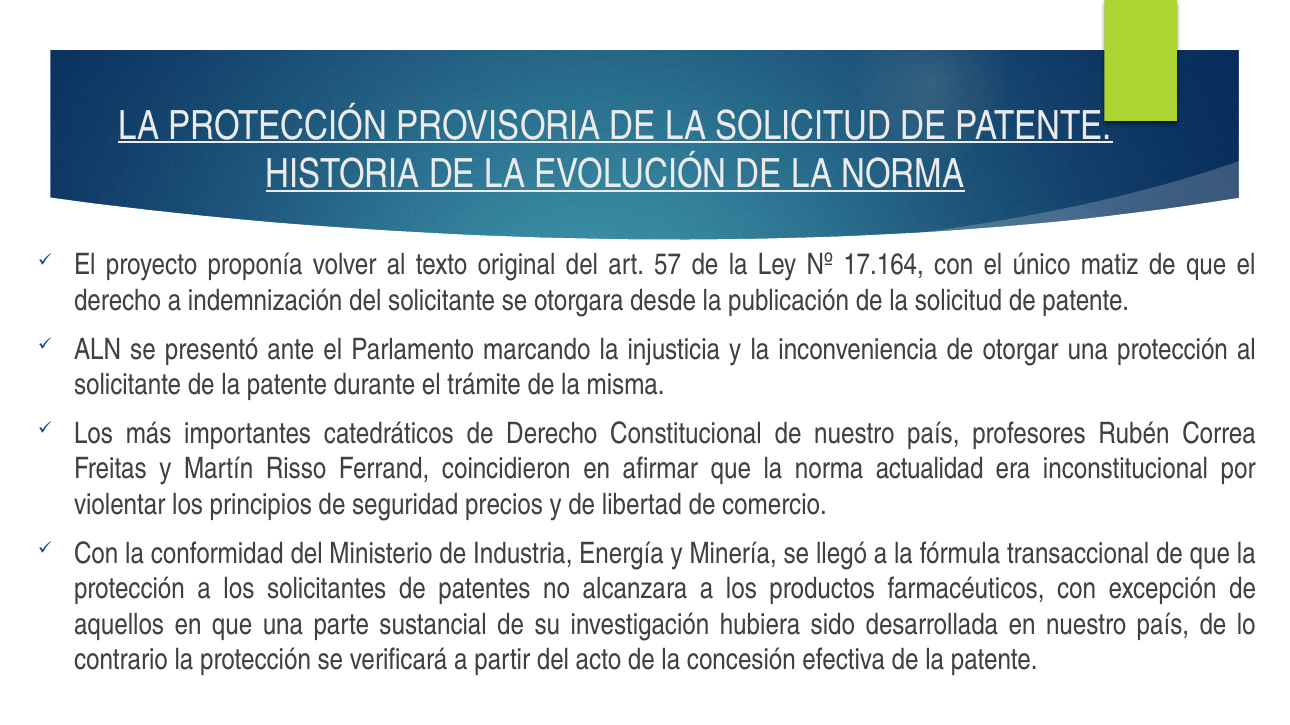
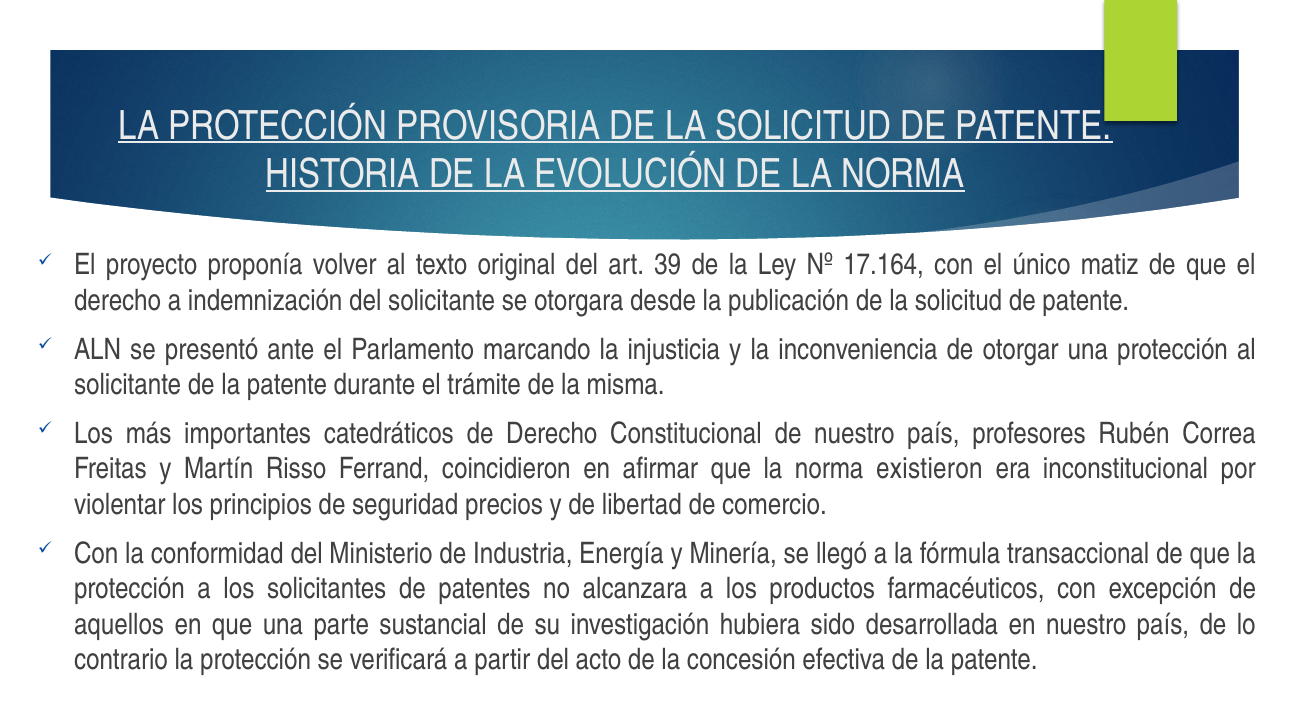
57: 57 -> 39
actualidad: actualidad -> existieron
